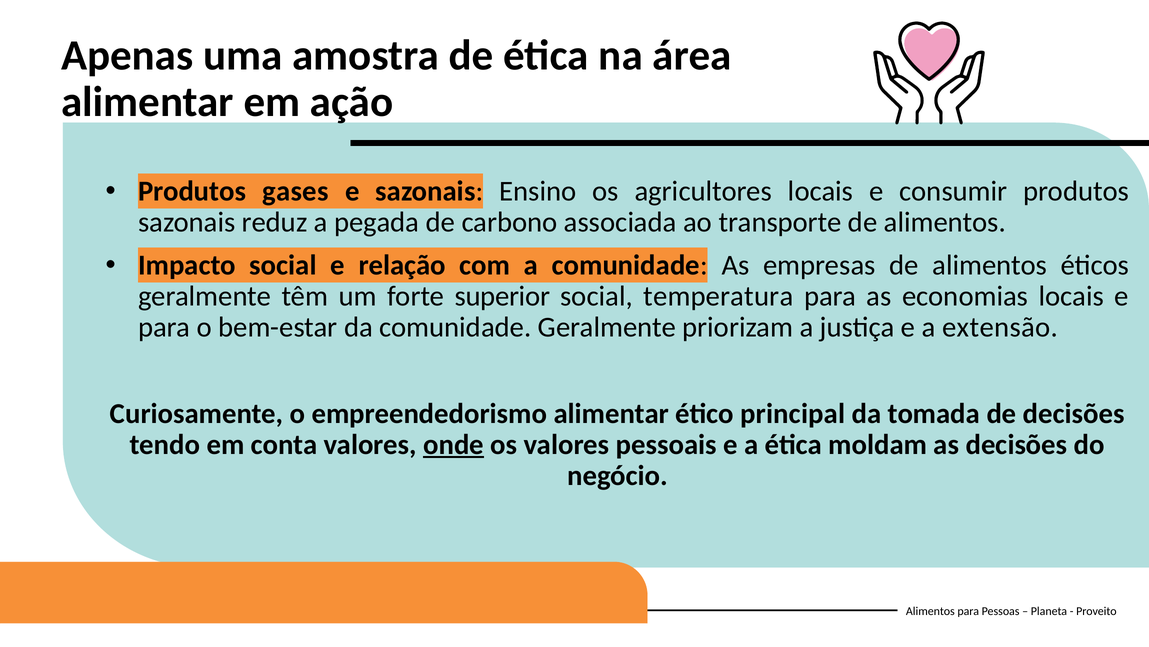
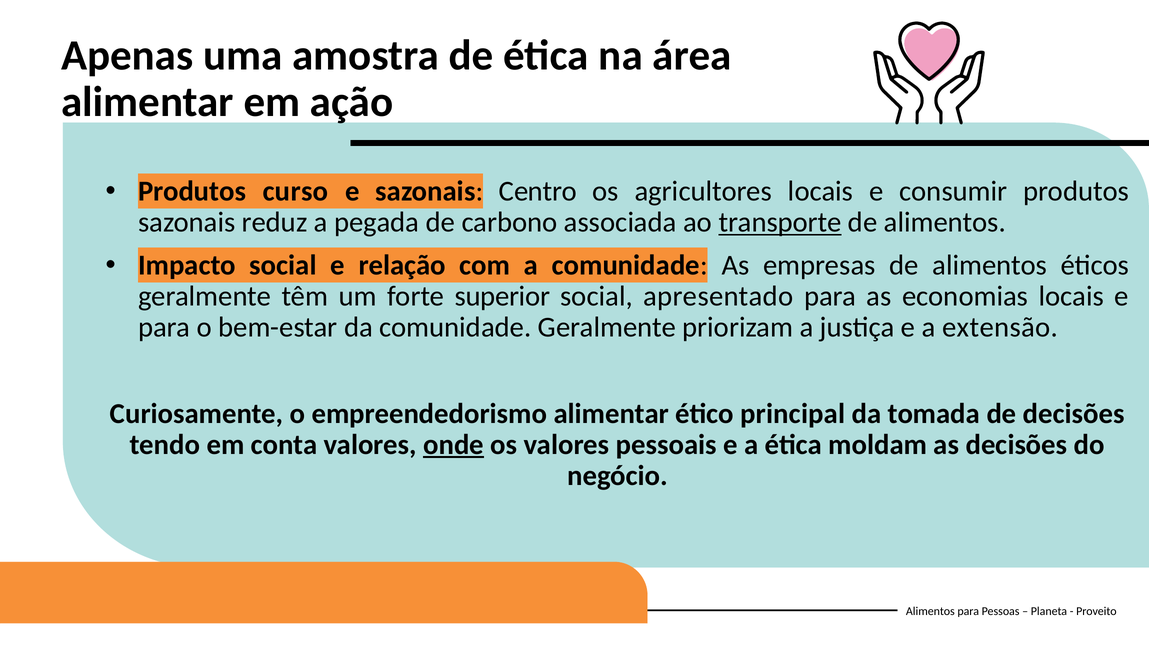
gases: gases -> curso
Ensino: Ensino -> Centro
transporte underline: none -> present
temperatura: temperatura -> apresentado
